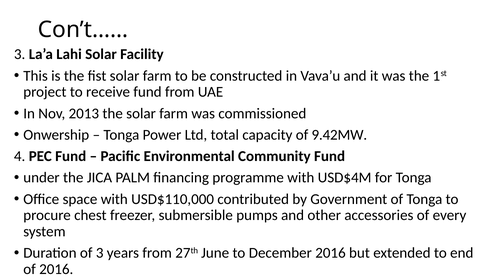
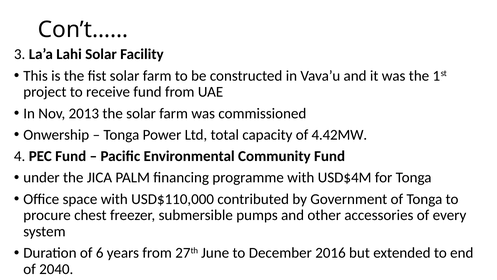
9.42MW: 9.42MW -> 4.42MW
of 3: 3 -> 6
of 2016: 2016 -> 2040
